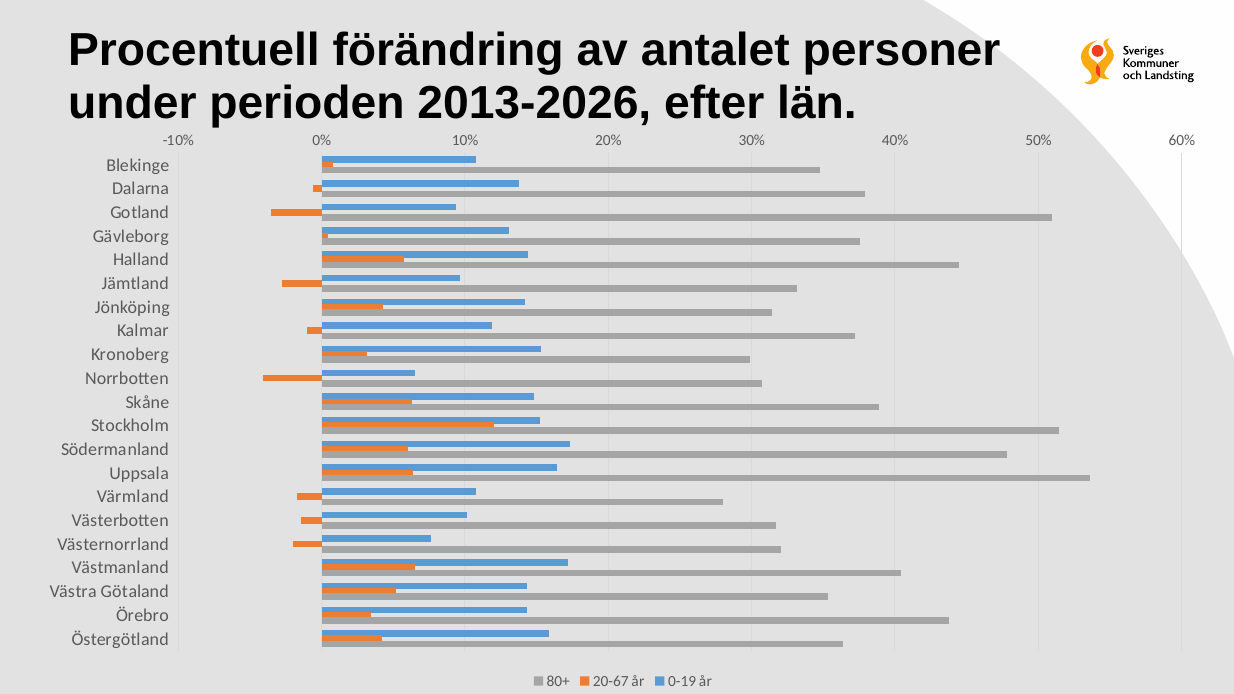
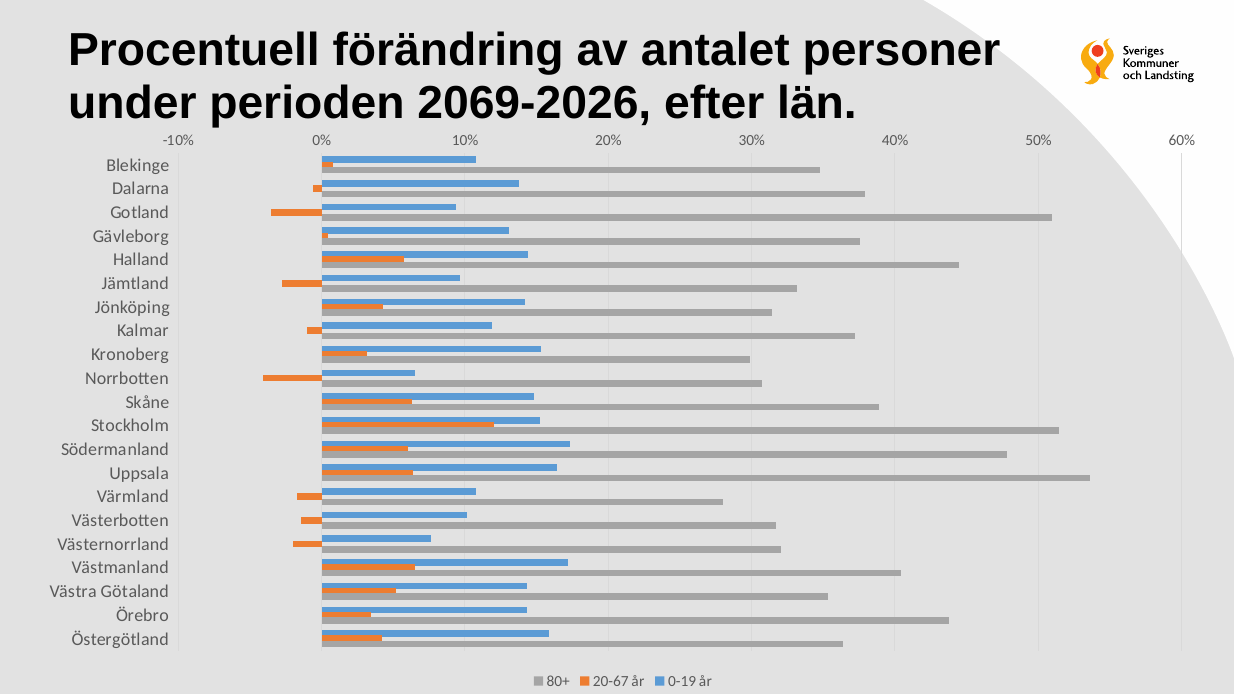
2013-2026: 2013-2026 -> 2069-2026
